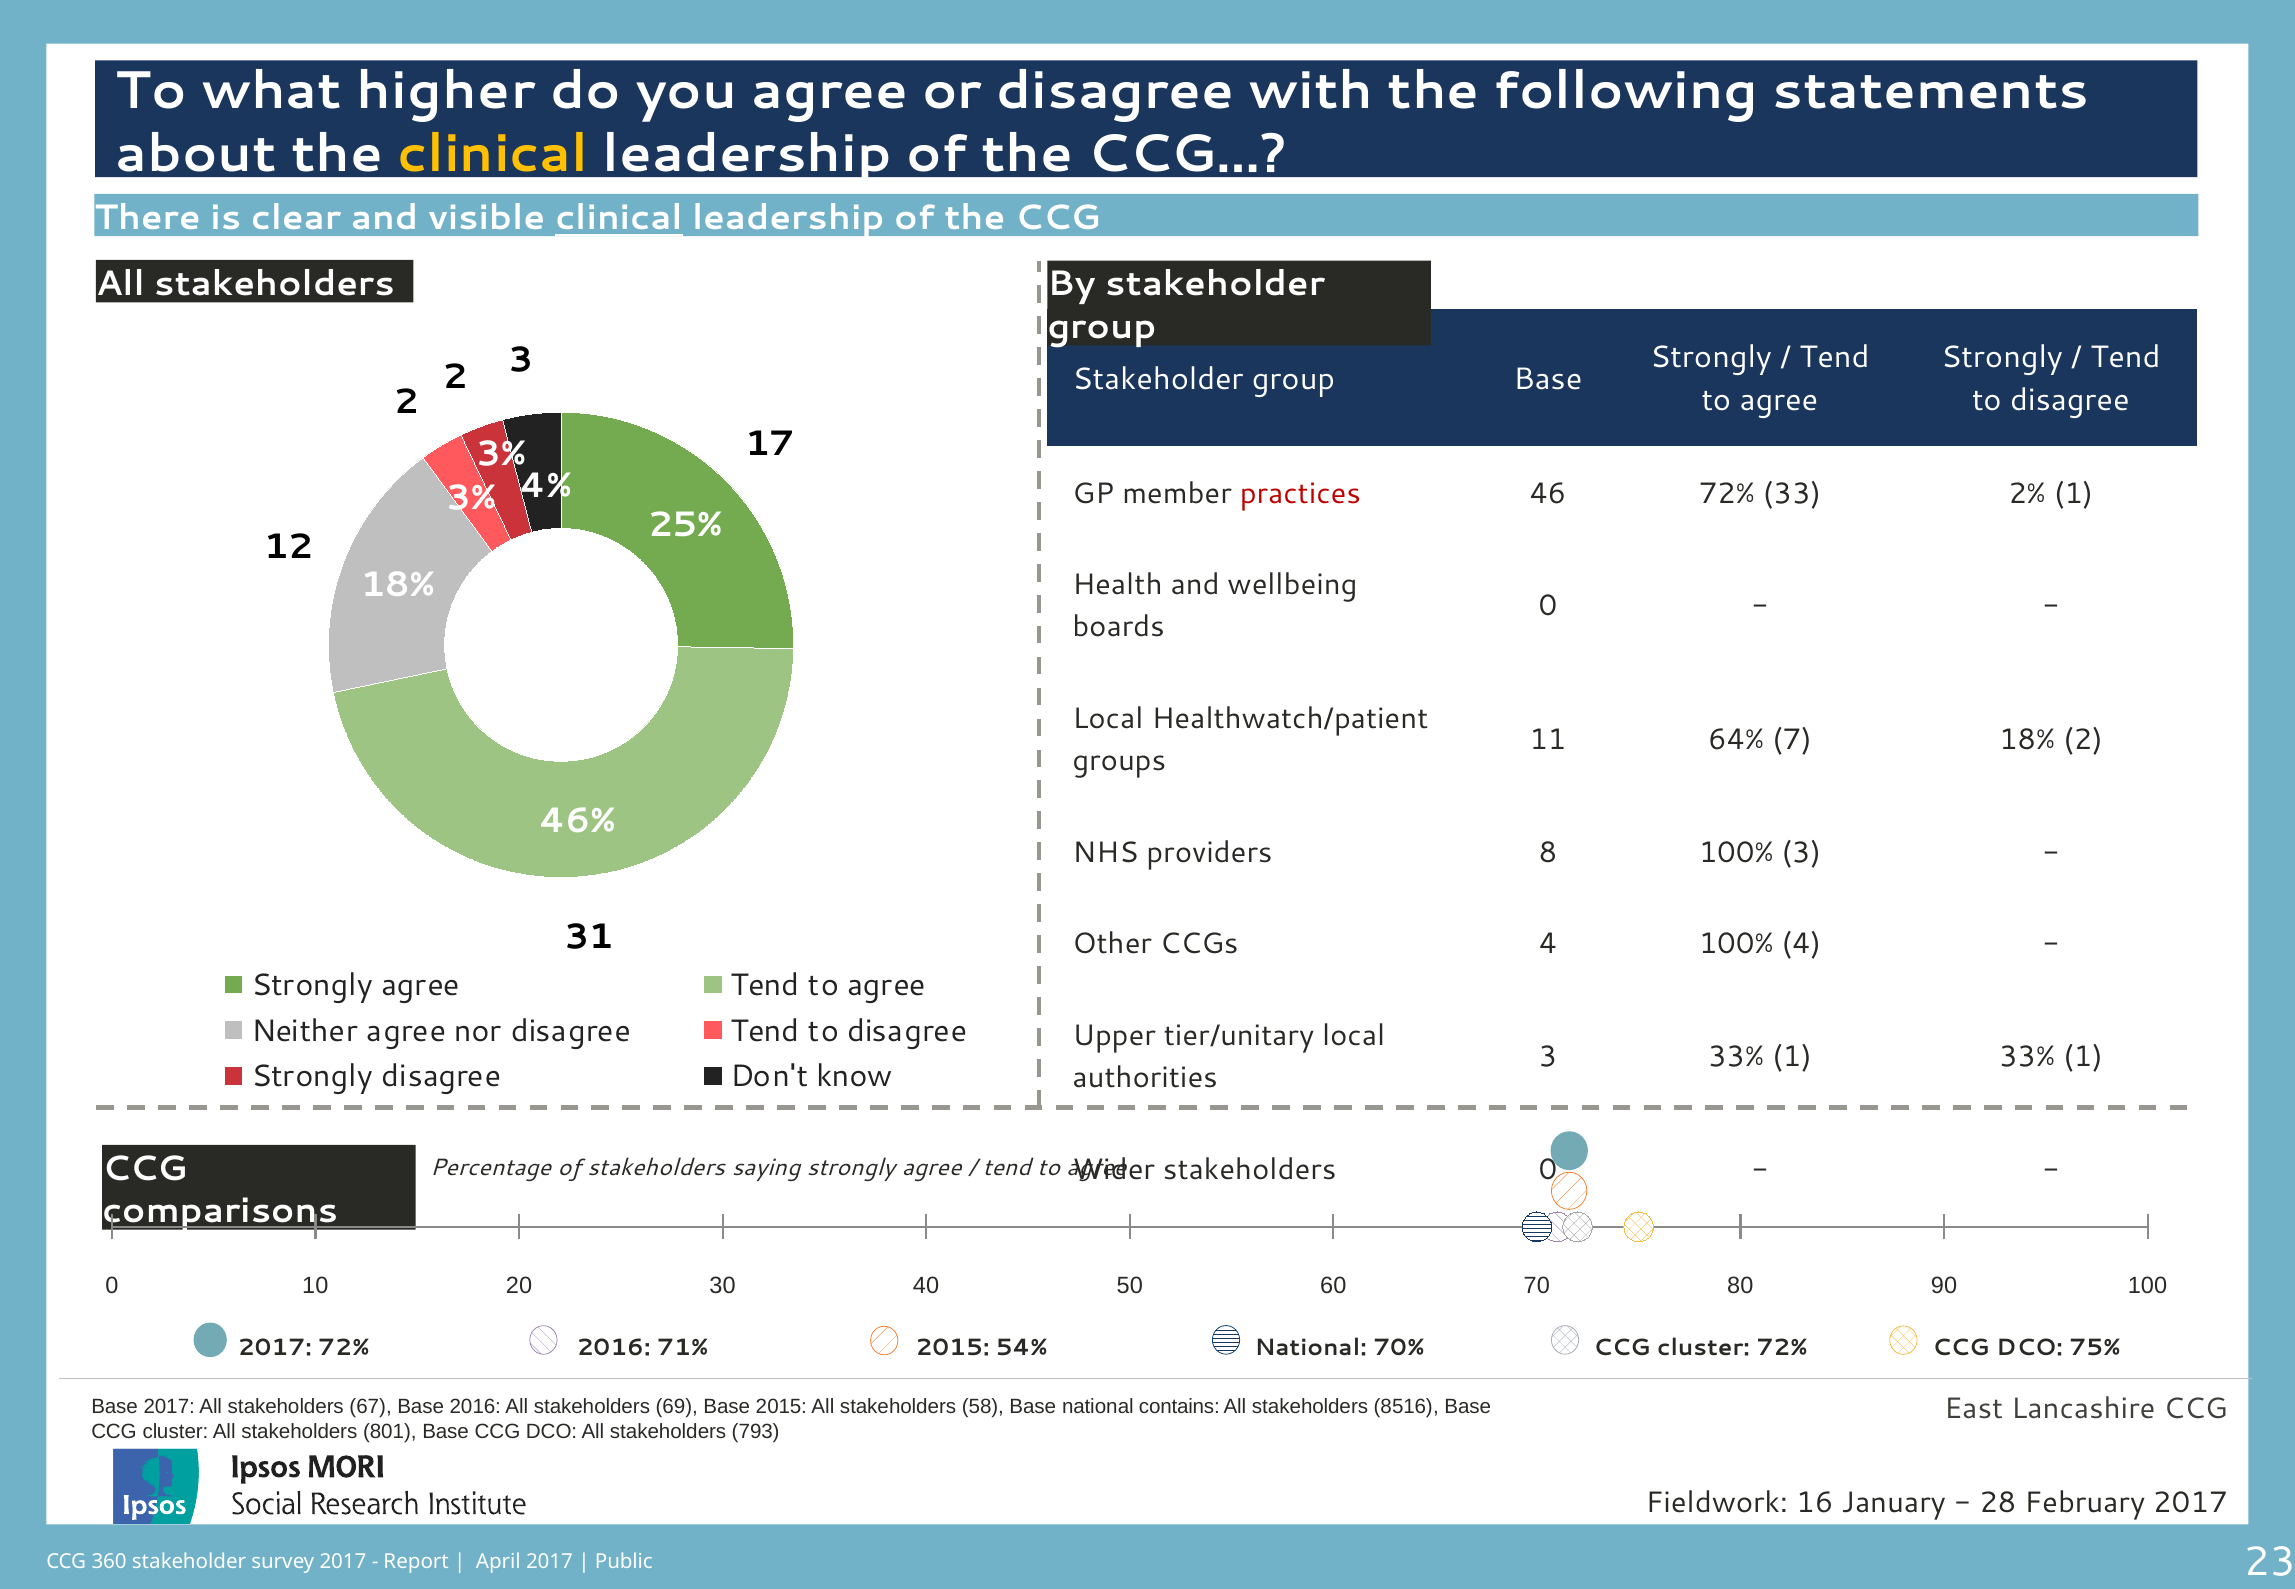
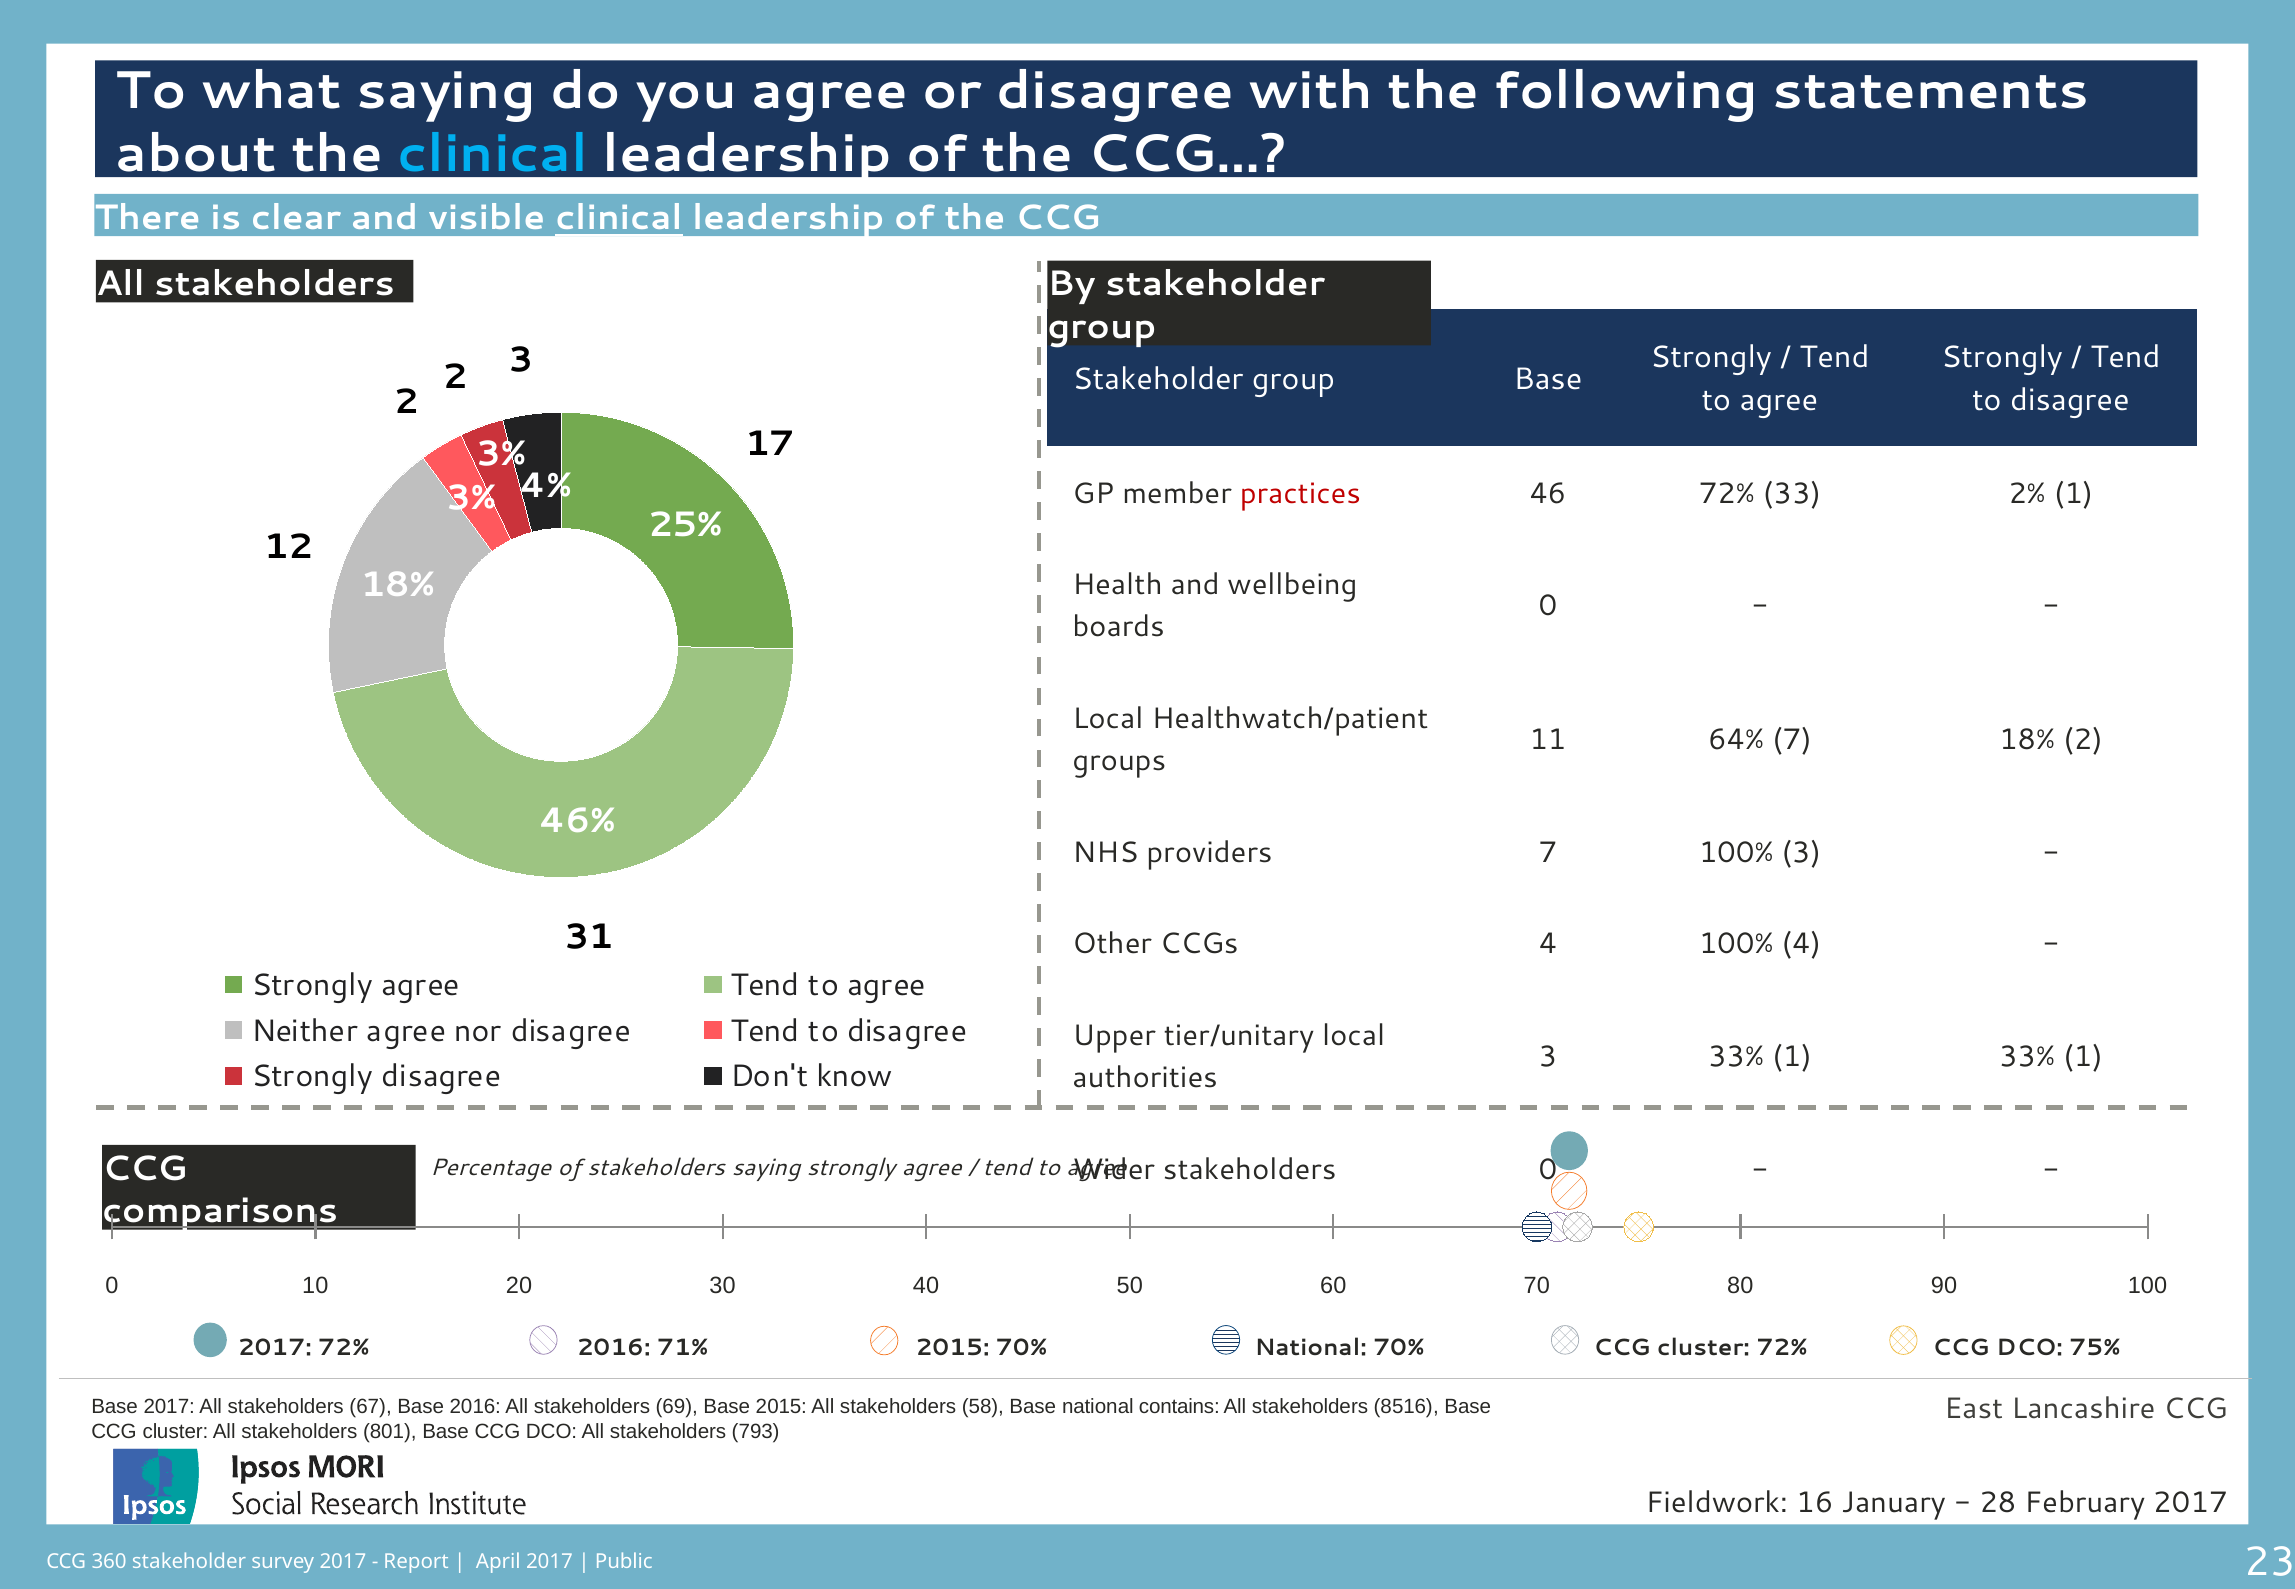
what higher: higher -> saying
clinical at (493, 154) colour: yellow -> light blue
providers 8: 8 -> 7
2015 54%: 54% -> 70%
